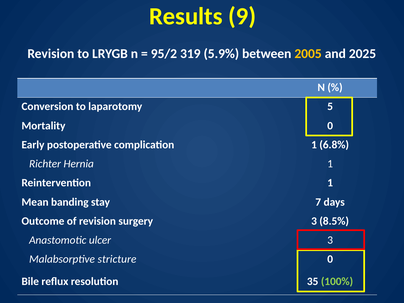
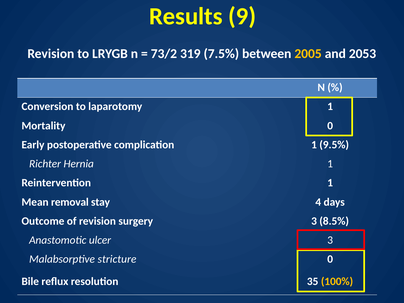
95/2: 95/2 -> 73/2
5.9%: 5.9% -> 7.5%
2025: 2025 -> 2053
laparotomy 5: 5 -> 1
6.8%: 6.8% -> 9.5%
banding: banding -> removal
7: 7 -> 4
100% colour: light green -> yellow
